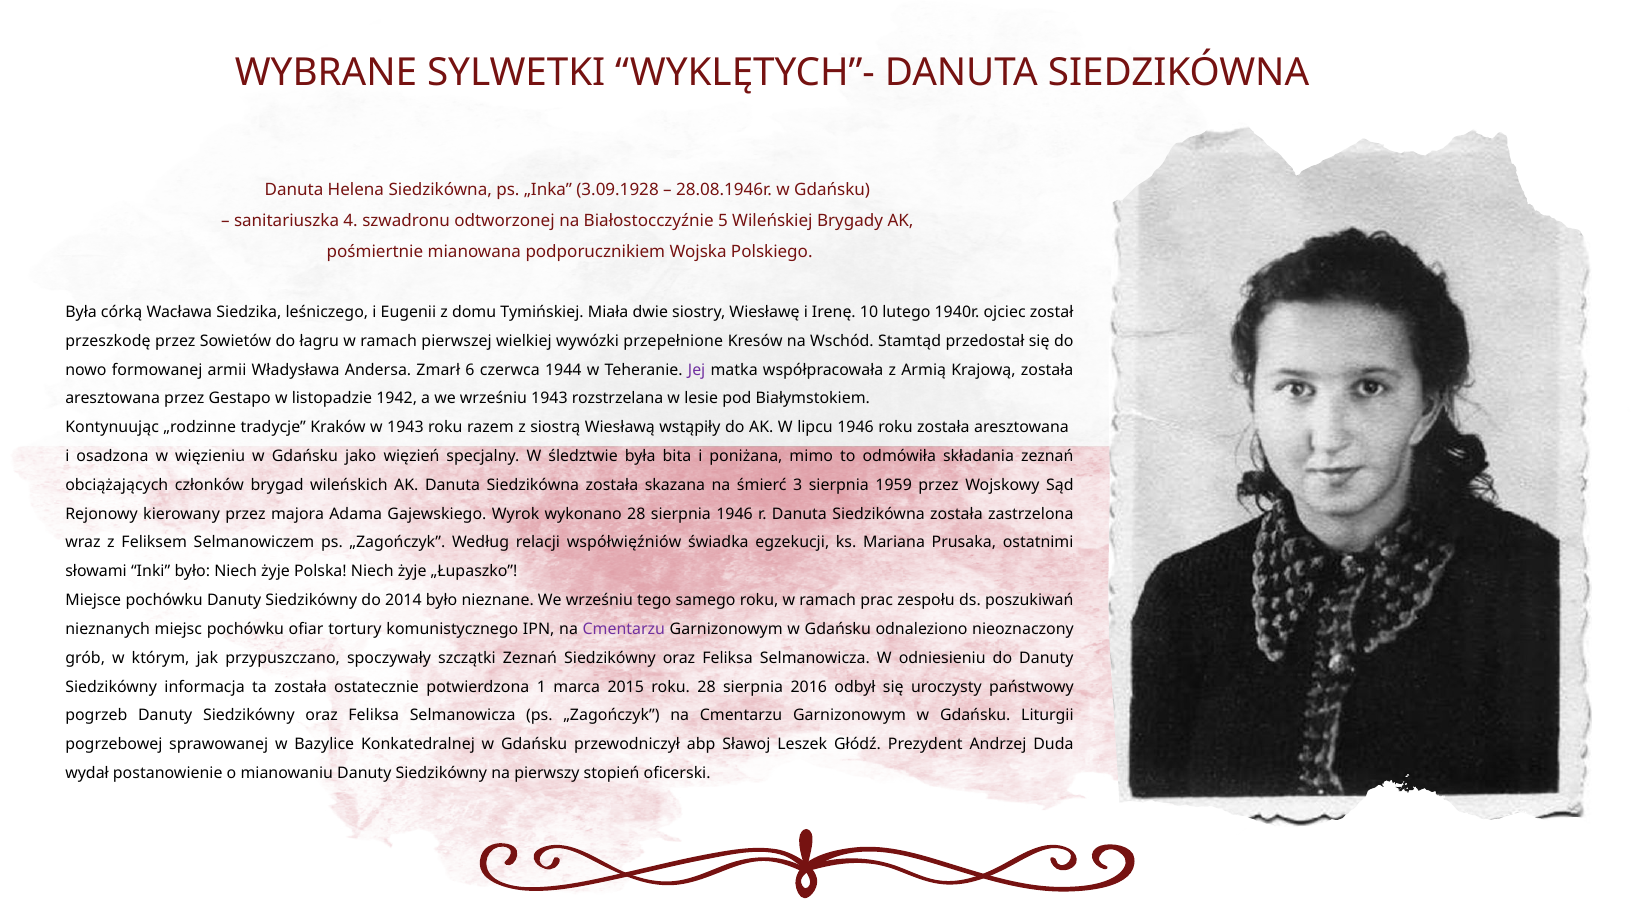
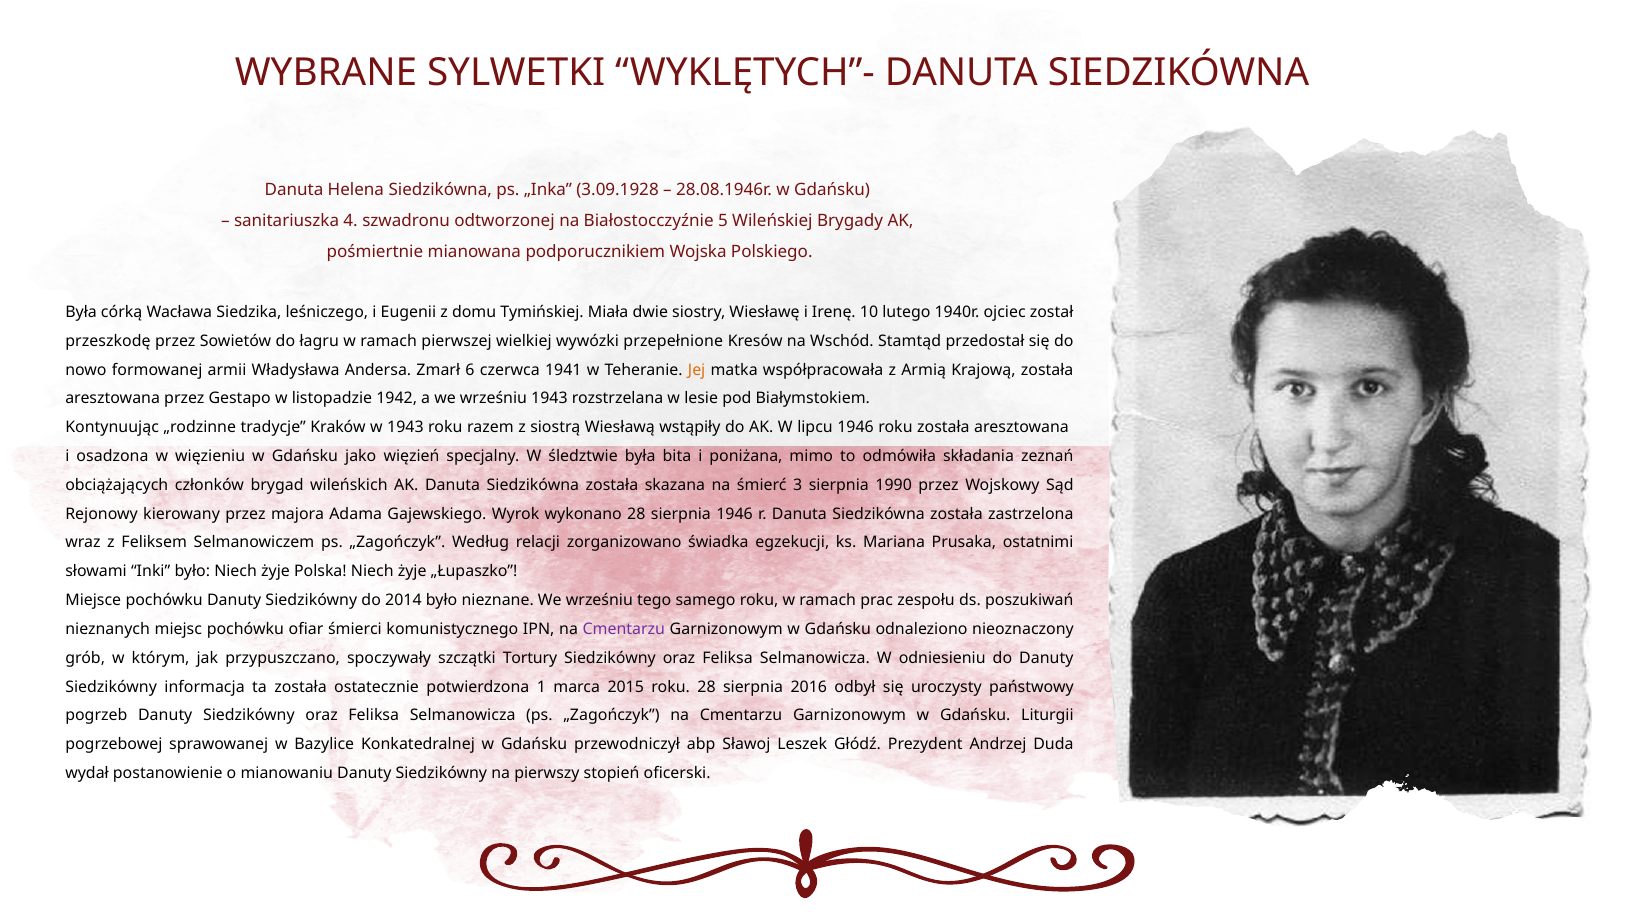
1944: 1944 -> 1941
Jej colour: purple -> orange
1959: 1959 -> 1990
współwięźniów: współwięźniów -> zorganizowano
tortury: tortury -> śmierci
szczątki Zeznań: Zeznań -> Tortury
